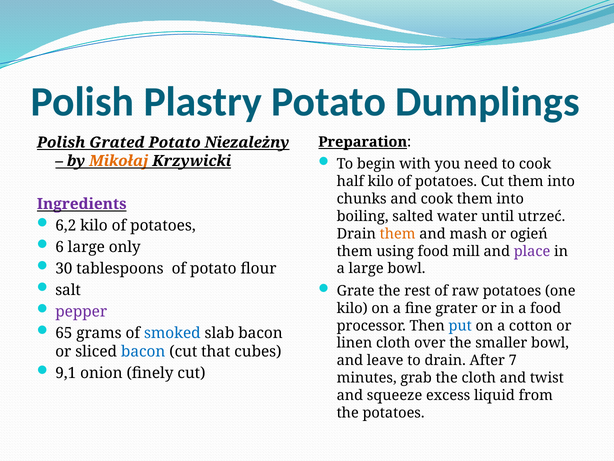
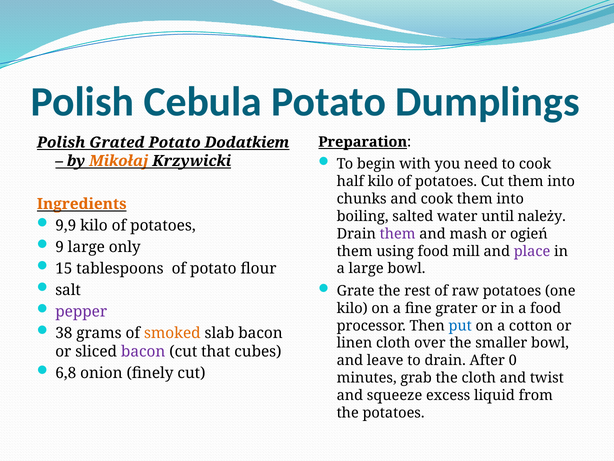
Plastry: Plastry -> Cebula
Niezależny: Niezależny -> Dodatkiem
Ingredients colour: purple -> orange
utrzeć: utrzeć -> należy
6,2: 6,2 -> 9,9
them at (398, 234) colour: orange -> purple
6: 6 -> 9
30: 30 -> 15
65: 65 -> 38
smoked colour: blue -> orange
bacon at (143, 351) colour: blue -> purple
7: 7 -> 0
9,1: 9,1 -> 6,8
